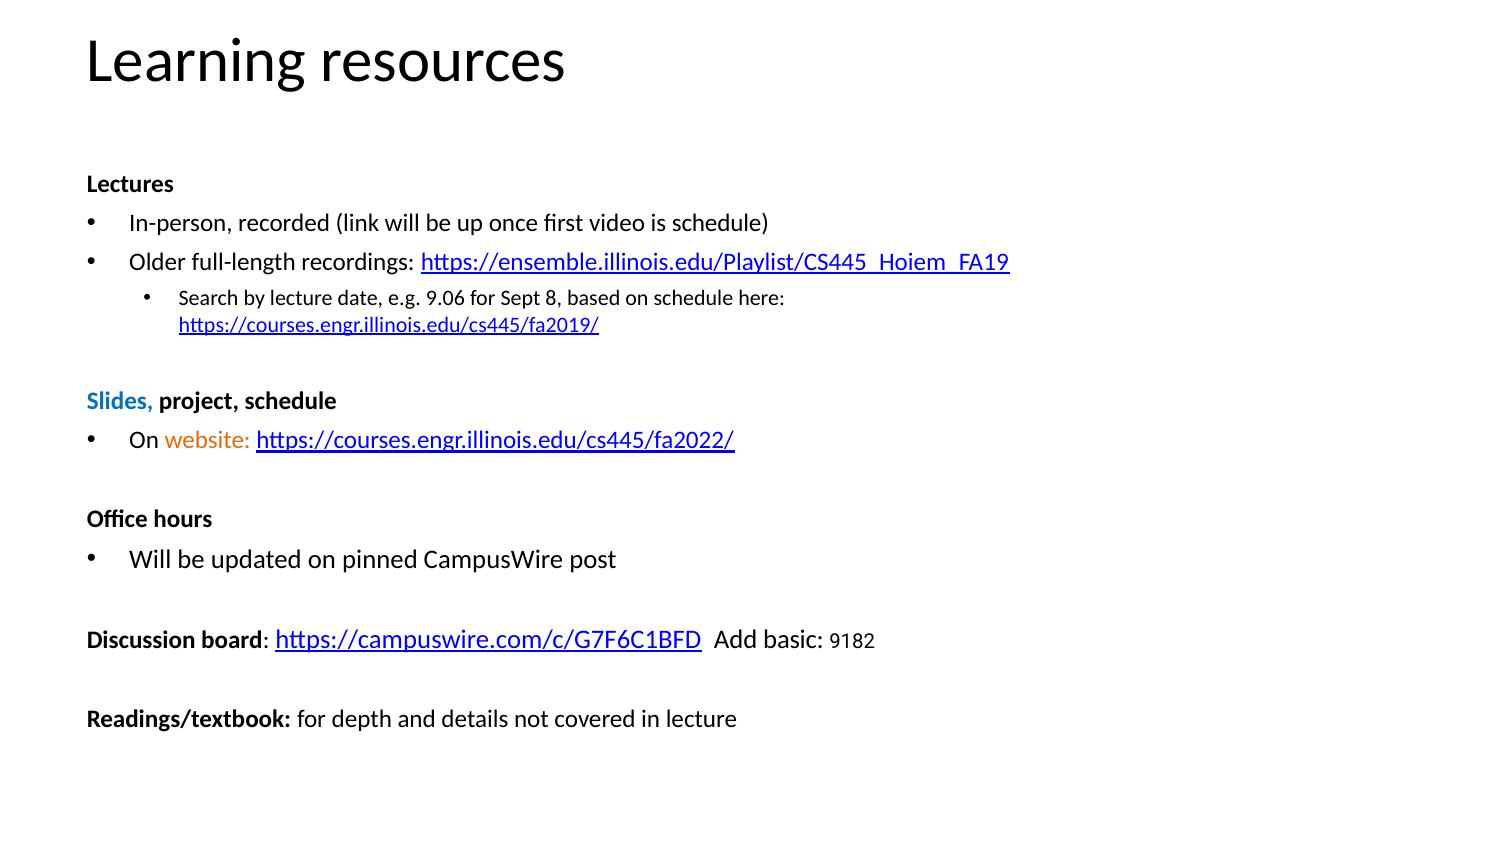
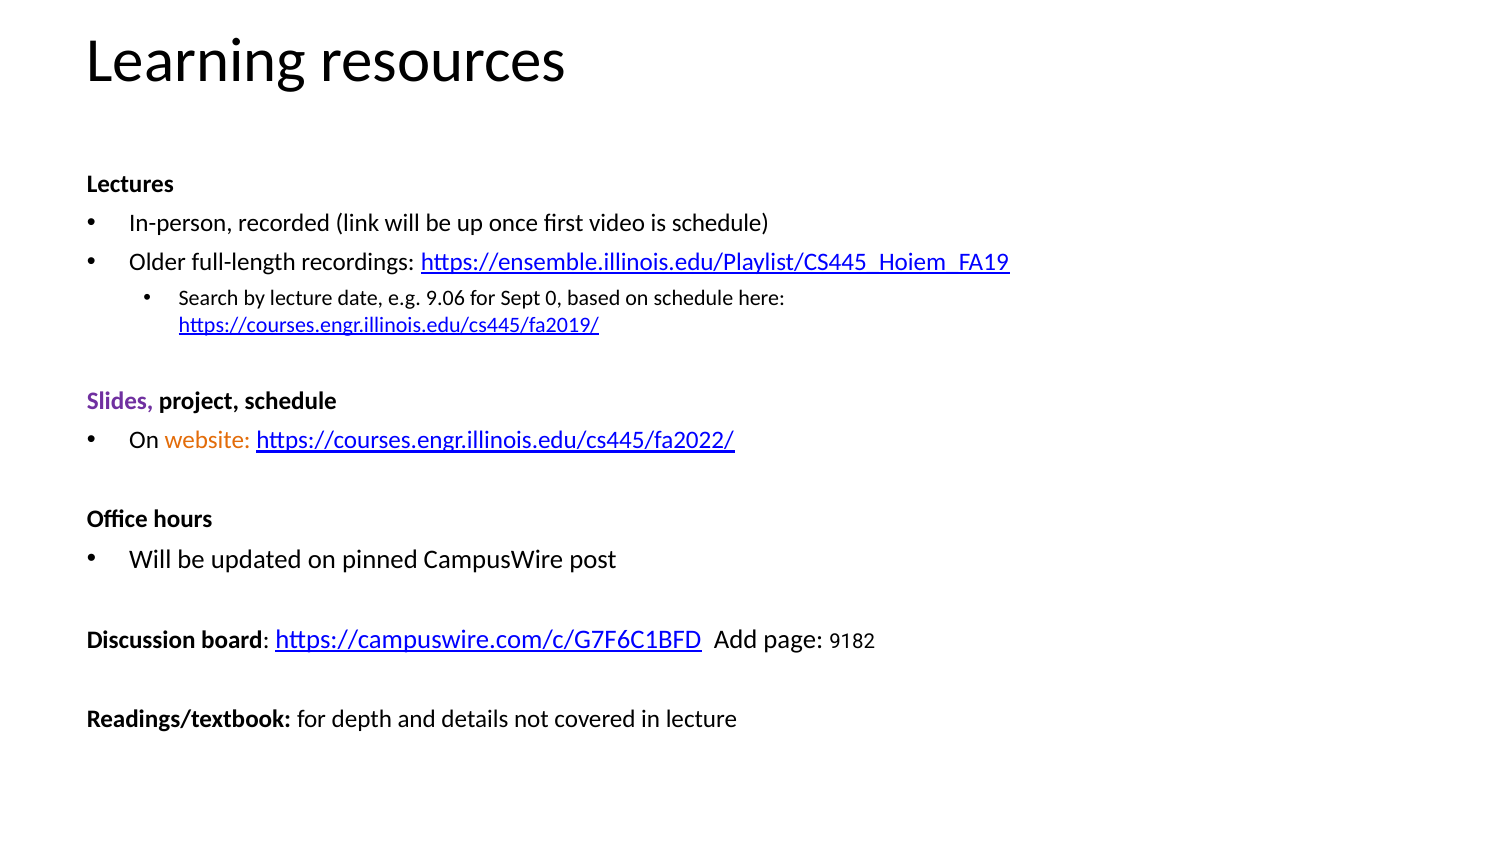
8: 8 -> 0
Slides colour: blue -> purple
basic: basic -> page
